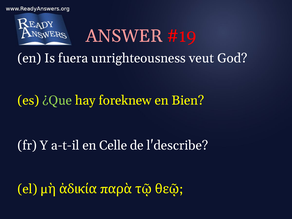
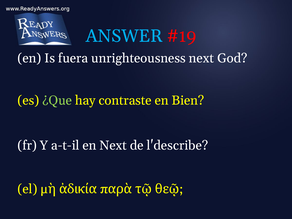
ANSWER colour: pink -> light blue
unrighteousness veut: veut -> next
foreknew: foreknew -> contraste
en Celle: Celle -> Next
